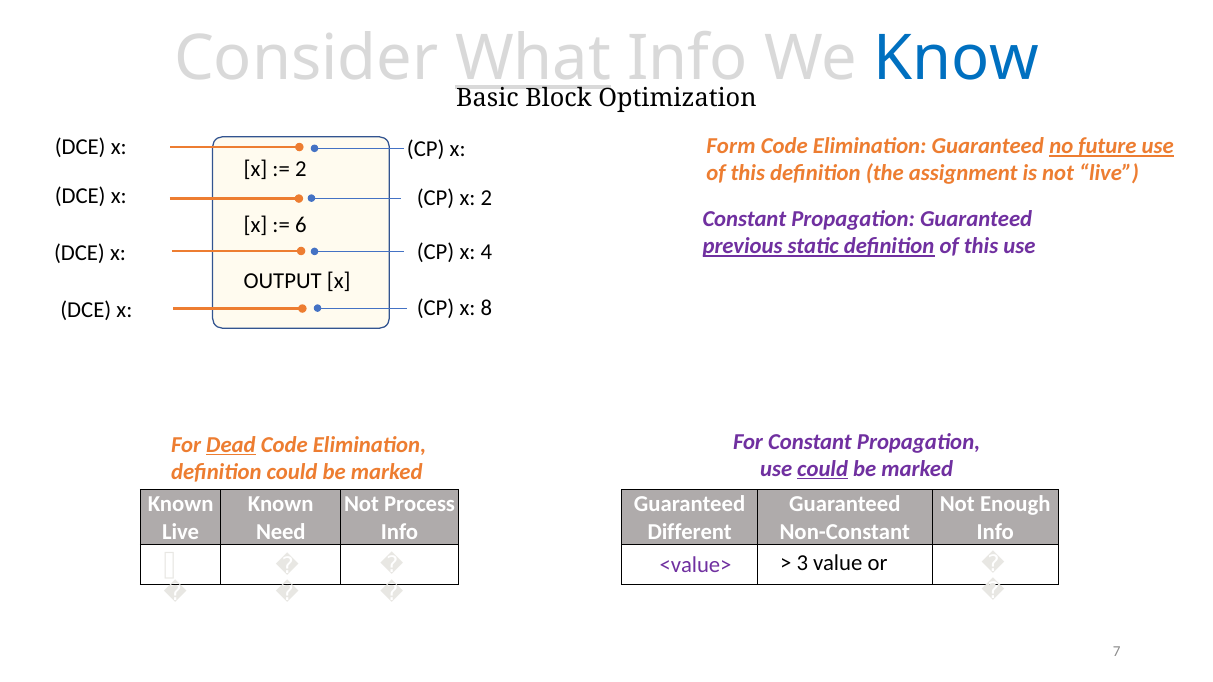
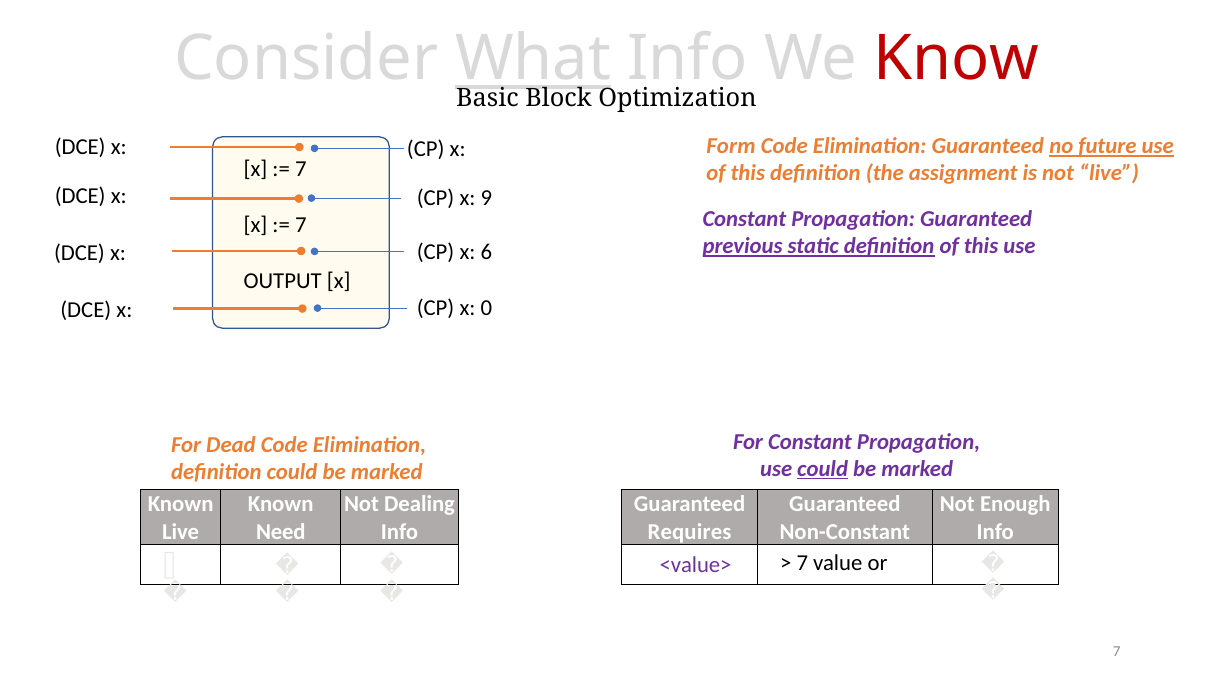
Know colour: blue -> red
2 at (301, 169): 2 -> 7
x 2: 2 -> 9
6 at (301, 225): 6 -> 7
4: 4 -> 6
8: 8 -> 0
Dead underline: present -> none
Process: Process -> Dealing
Different: Different -> Requires
3 at (802, 563): 3 -> 7
